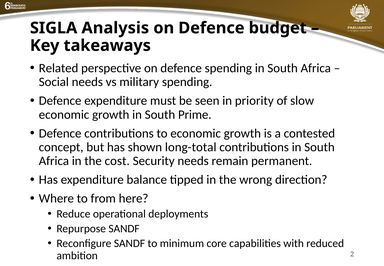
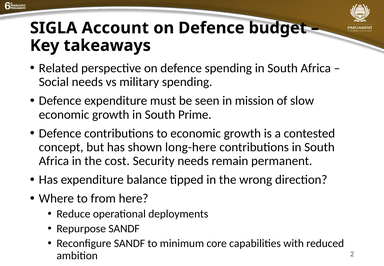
Analysis: Analysis -> Account
priority: priority -> mission
long-total: long-total -> long-here
